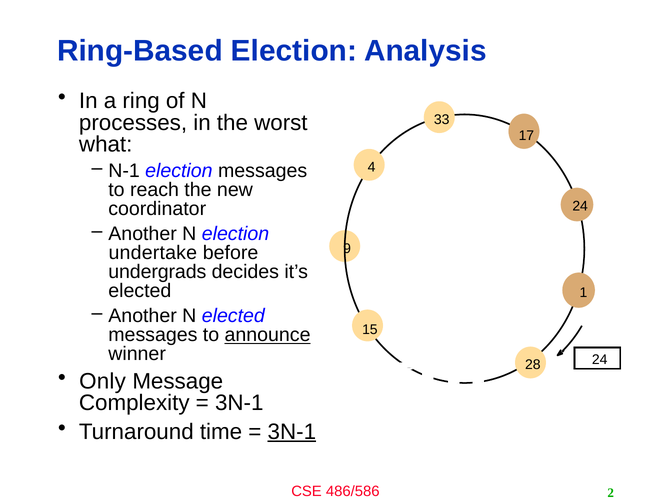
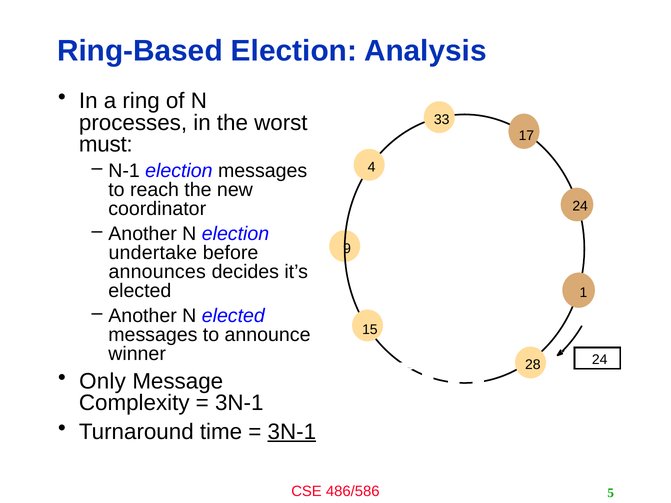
what: what -> must
undergrads: undergrads -> announces
announce underline: present -> none
2: 2 -> 5
